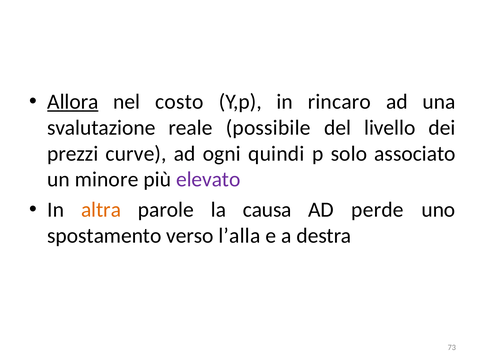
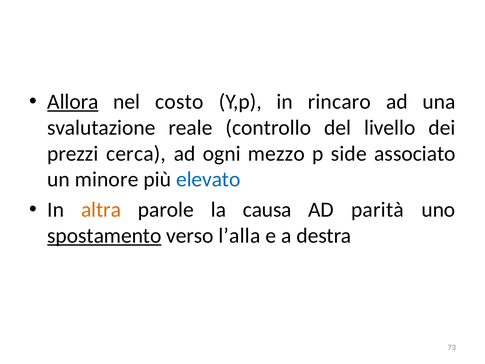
possibile: possibile -> controllo
curve: curve -> cerca
quindi: quindi -> mezzo
solo: solo -> side
elevato colour: purple -> blue
perde: perde -> parità
spostamento underline: none -> present
